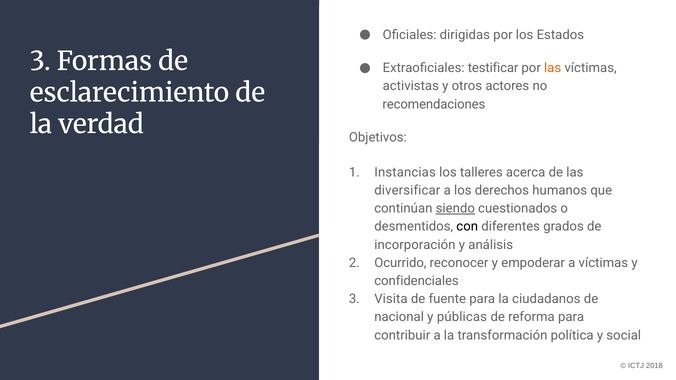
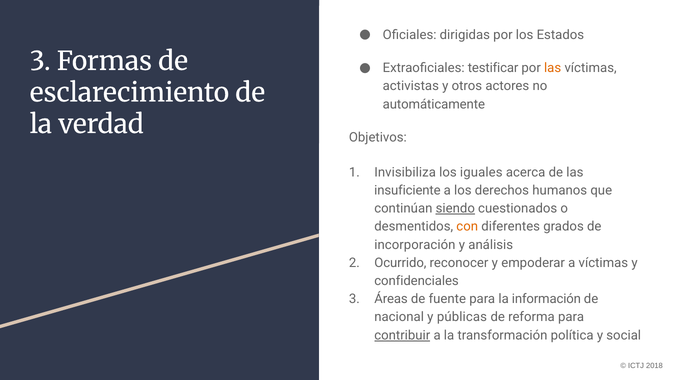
recomendaciones: recomendaciones -> automáticamente
Instancias: Instancias -> Invisibiliza
talleres: talleres -> iguales
diversificar: diversificar -> insuficiente
con colour: black -> orange
Visita: Visita -> Áreas
ciudadanos: ciudadanos -> información
contribuir underline: none -> present
